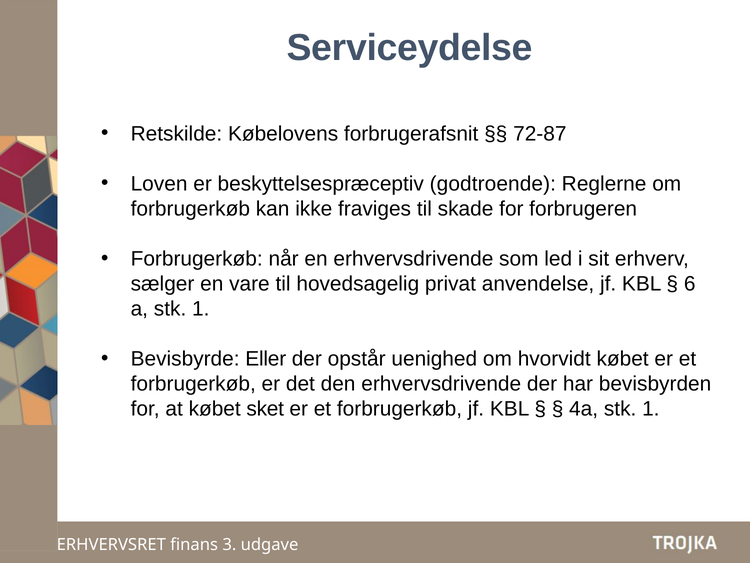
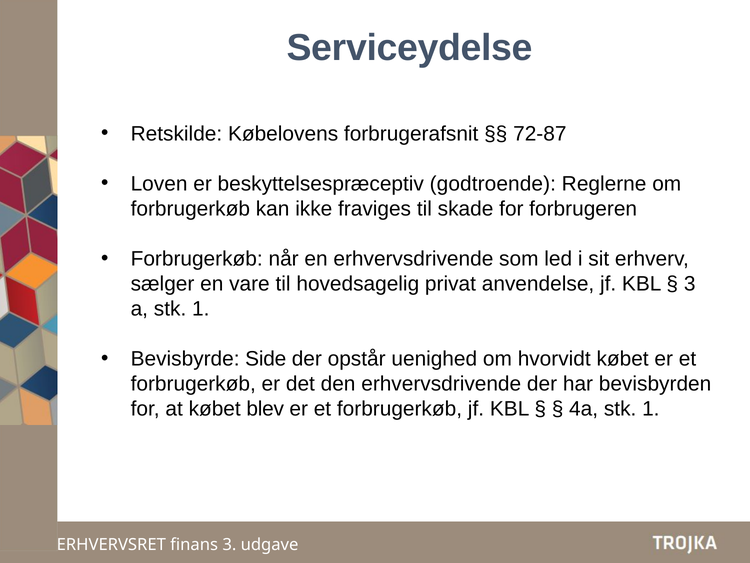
6 at (690, 284): 6 -> 3
Eller: Eller -> Side
sket: sket -> blev
